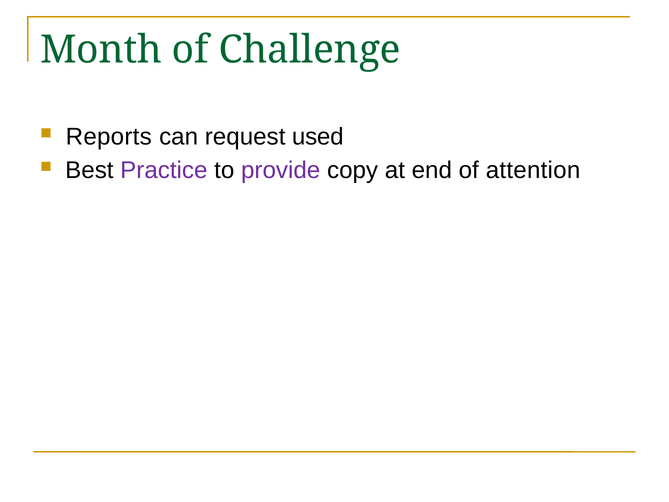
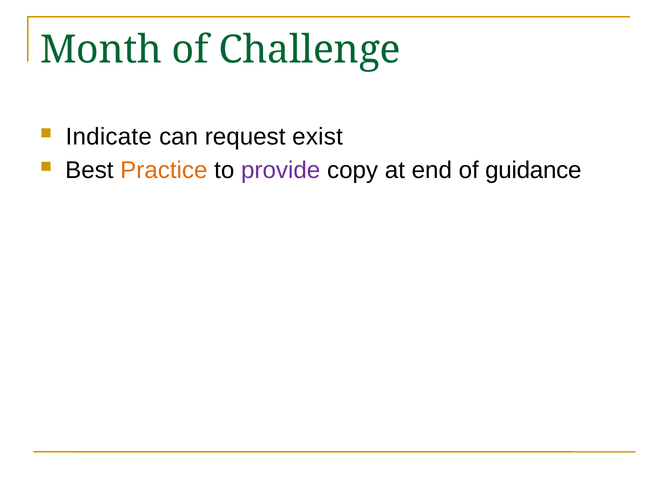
Reports: Reports -> Indicate
used: used -> exist
Practice colour: purple -> orange
attention: attention -> guidance
